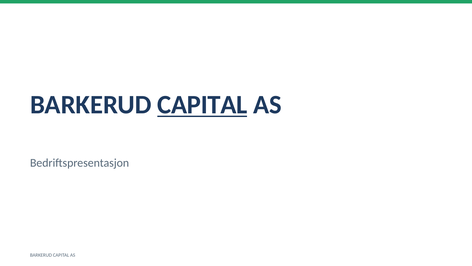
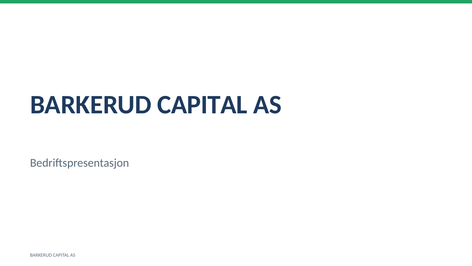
CAPITAL at (202, 105) underline: present -> none
